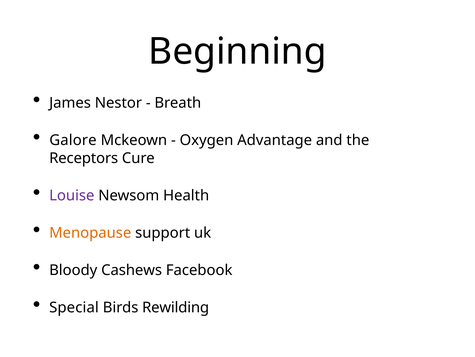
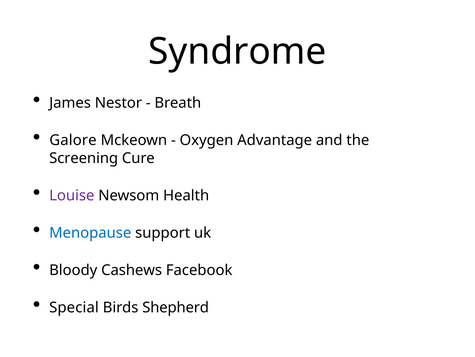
Beginning: Beginning -> Syndrome
Receptors: Receptors -> Screening
Menopause colour: orange -> blue
Rewilding: Rewilding -> Shepherd
